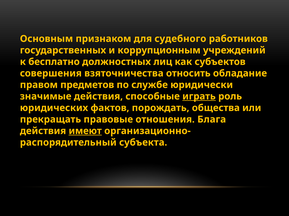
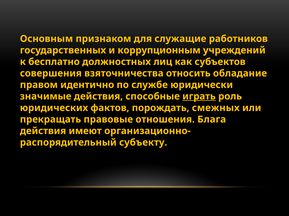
судебного: судебного -> служащие
предметов: предметов -> идентично
общества: общества -> смежных
имеют underline: present -> none
субъекта: субъекта -> субъекту
